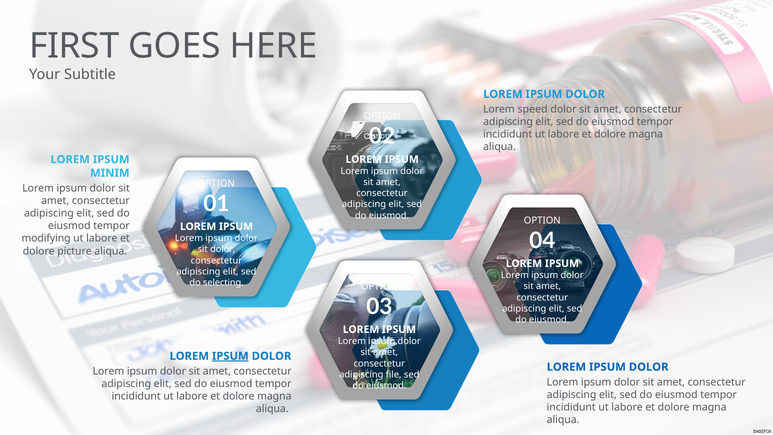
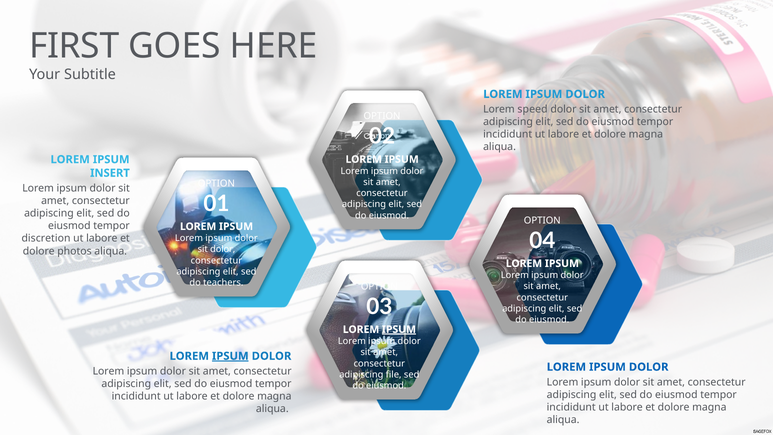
MINIM: MINIM -> INSERT
modifying: modifying -> discretion
picture: picture -> photos
selecting: selecting -> teachers
IPSUM at (399, 329) underline: none -> present
